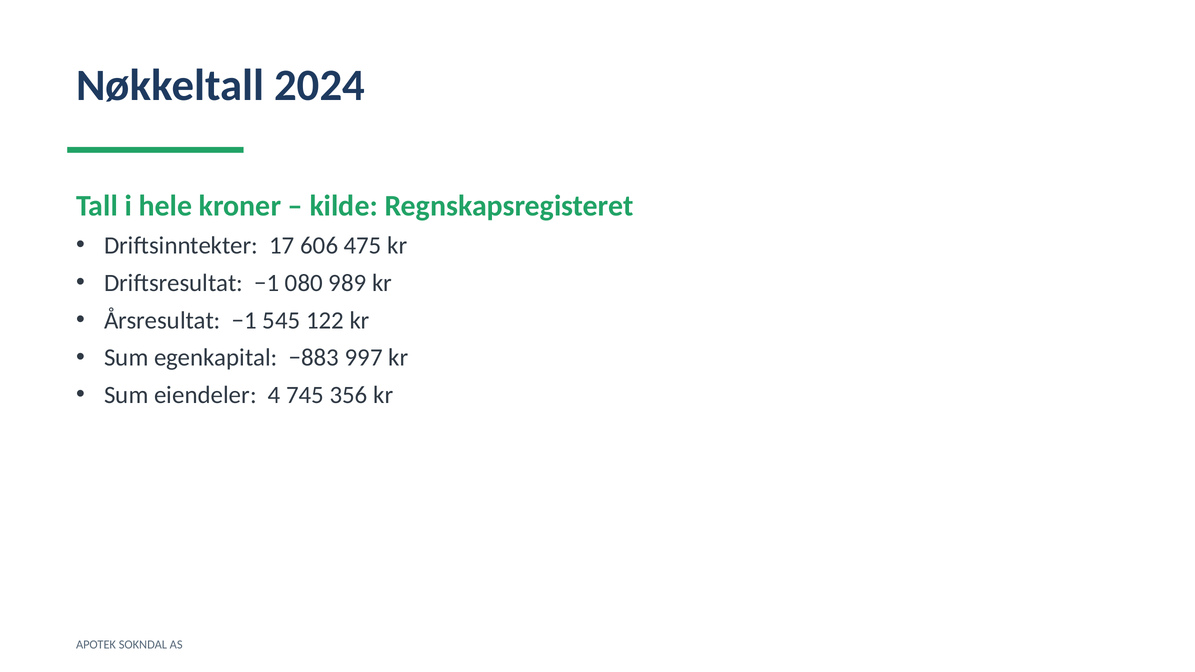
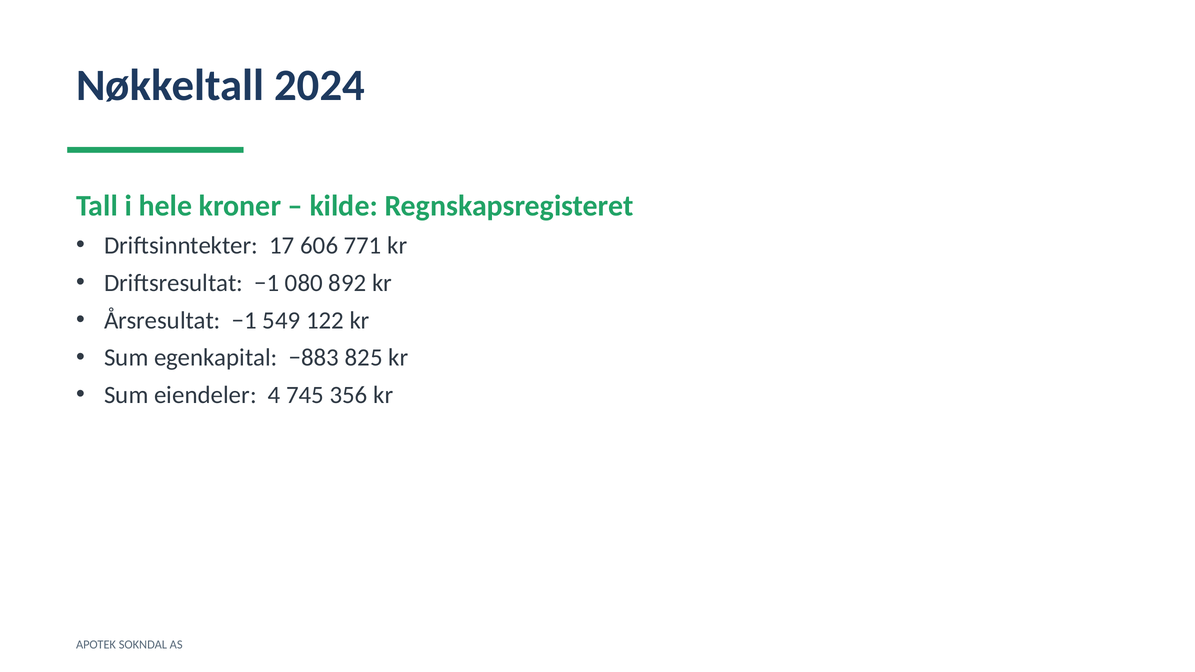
475: 475 -> 771
989: 989 -> 892
545: 545 -> 549
997: 997 -> 825
